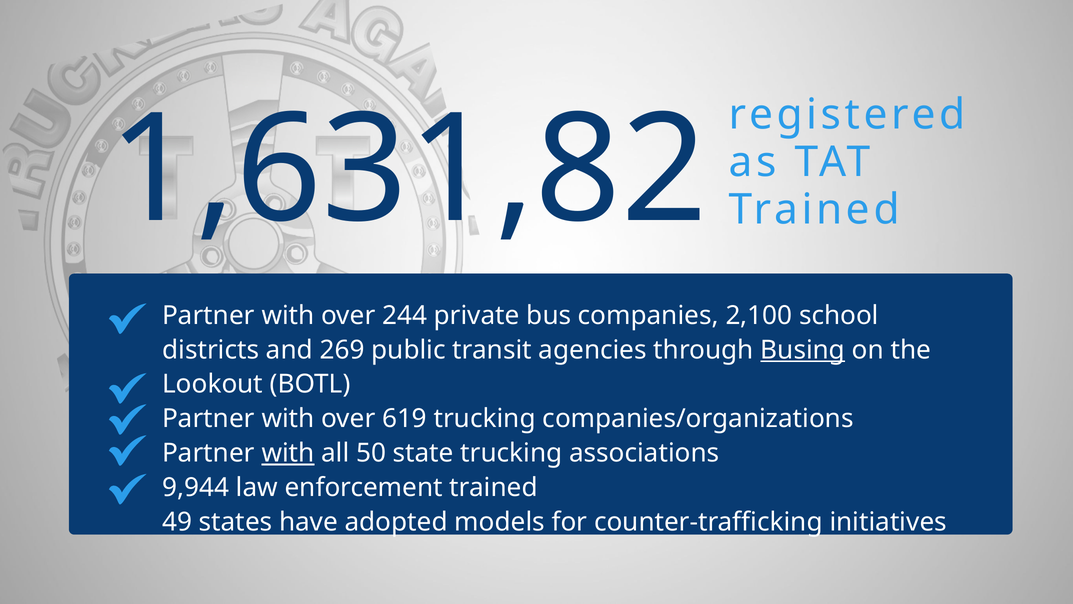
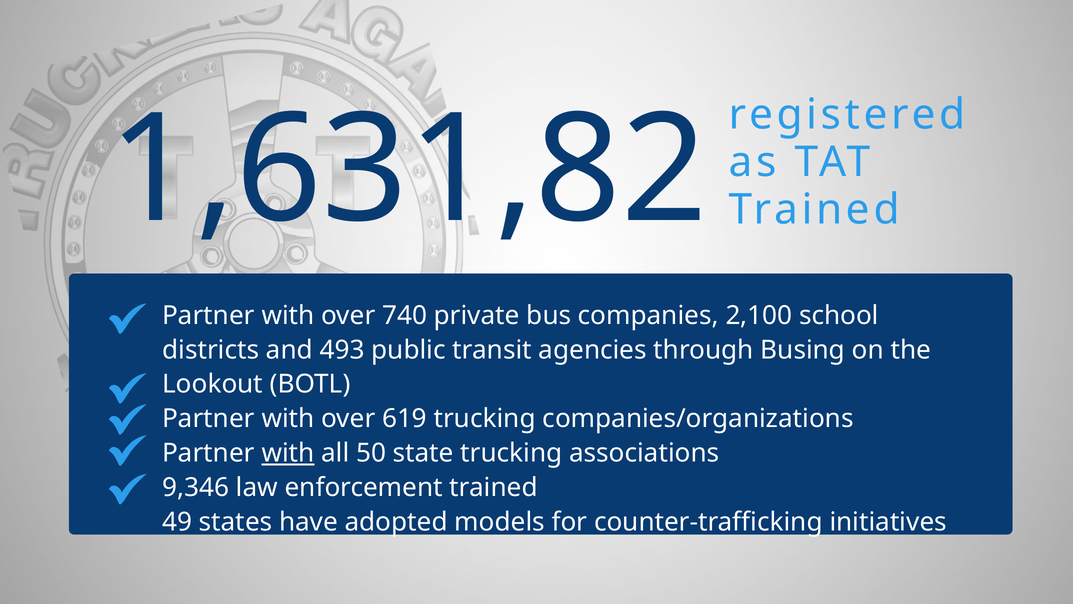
244: 244 -> 740
269: 269 -> 493
Busing underline: present -> none
9,944: 9,944 -> 9,346
